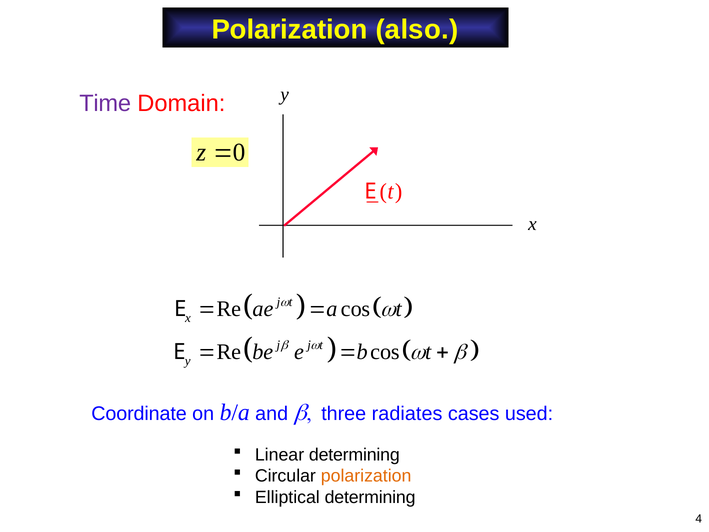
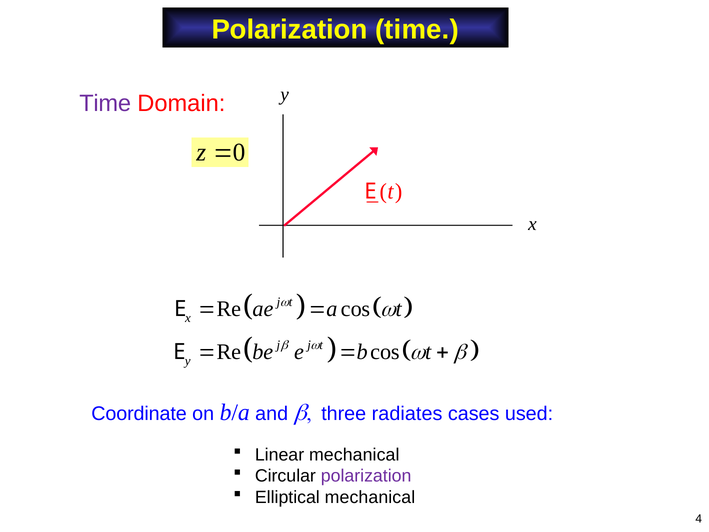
Polarization also: also -> time
Linear determining: determining -> mechanical
polarization at (366, 476) colour: orange -> purple
Elliptical determining: determining -> mechanical
